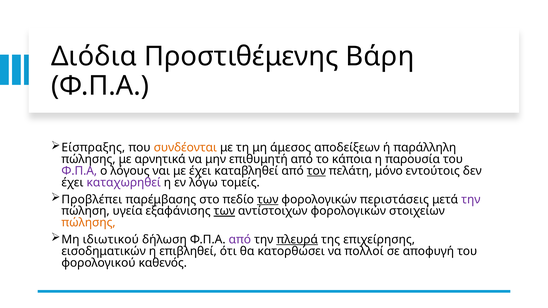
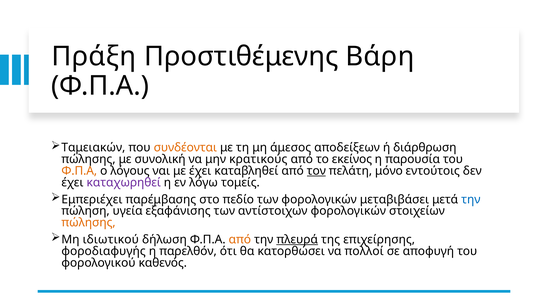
Διόδια: Διόδια -> Πράξη
Είσπραξης: Είσπραξης -> Ταμειακών
παράλληλη: παράλληλη -> διάρθρωση
αρνητικά: αρνητικά -> συνολική
επιθυμητή: επιθυμητή -> κρατικούς
κάποια: κάποια -> εκείνος
Φ.Π.Α at (79, 171) colour: purple -> orange
Προβλέπει: Προβλέπει -> Εμπεριέχει
των at (268, 200) underline: present -> none
περιστάσεις: περιστάσεις -> μεταβιβάσει
την at (471, 200) colour: purple -> blue
των at (224, 211) underline: present -> none
από at (240, 240) colour: purple -> orange
εισοδηματικών: εισοδηματικών -> φοροδιαφυγής
επιβληθεί: επιβληθεί -> παρελθόν
